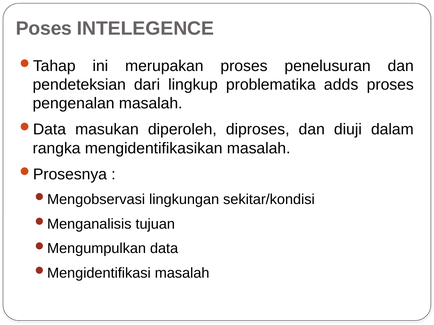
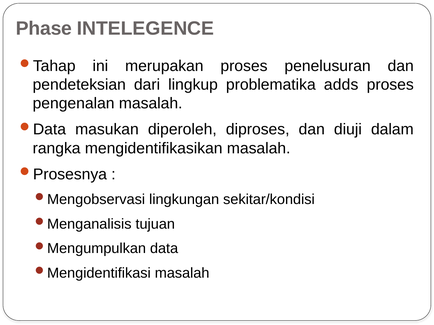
Poses: Poses -> Phase
